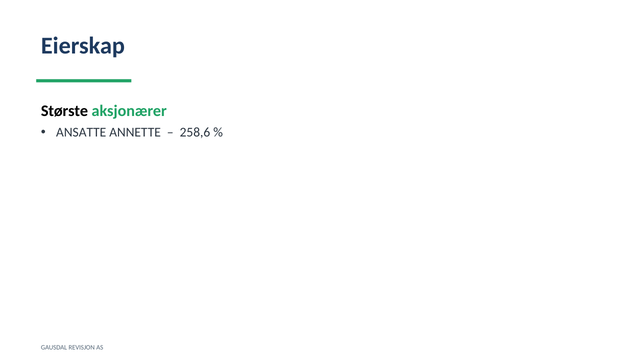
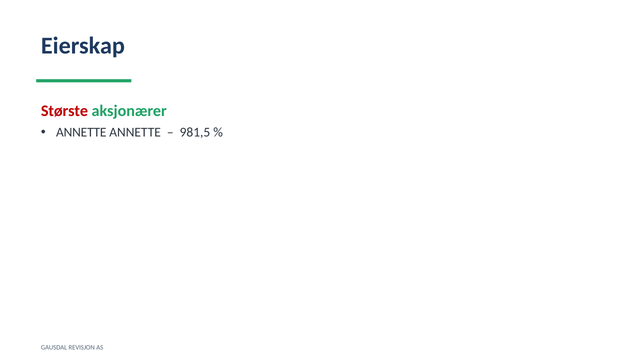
Største colour: black -> red
ANSATTE at (81, 132): ANSATTE -> ANNETTE
258,6: 258,6 -> 981,5
